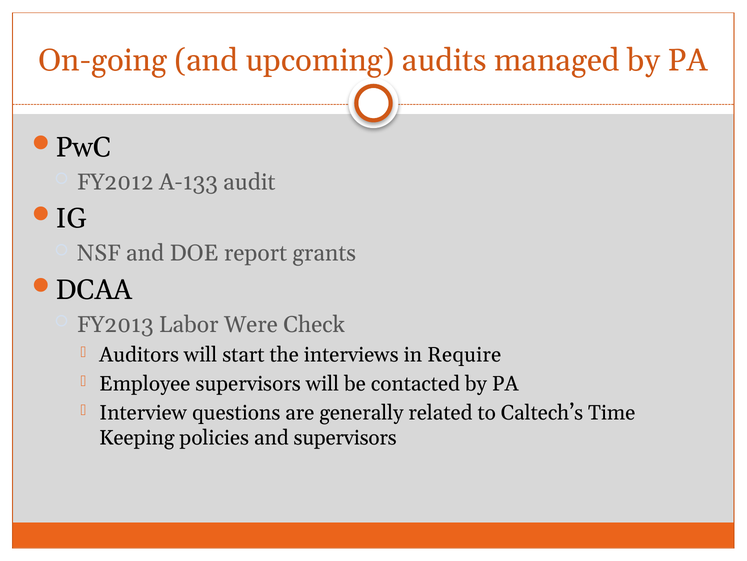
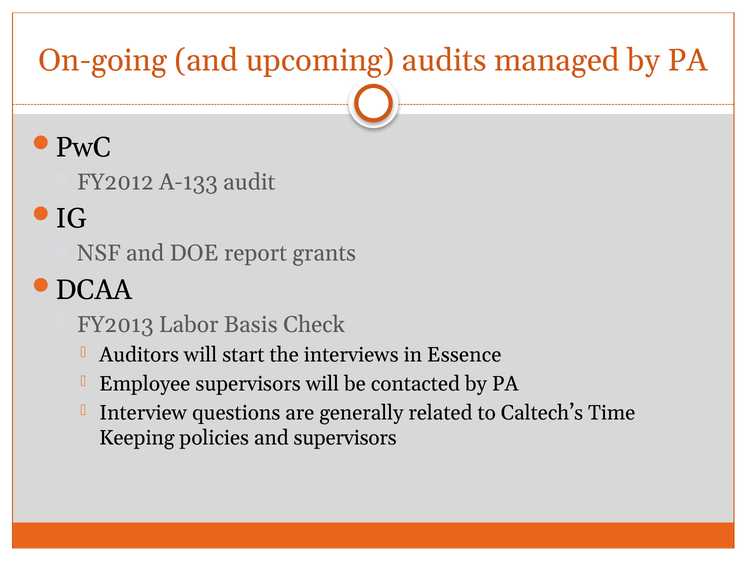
Were: Were -> Basis
Require: Require -> Essence
